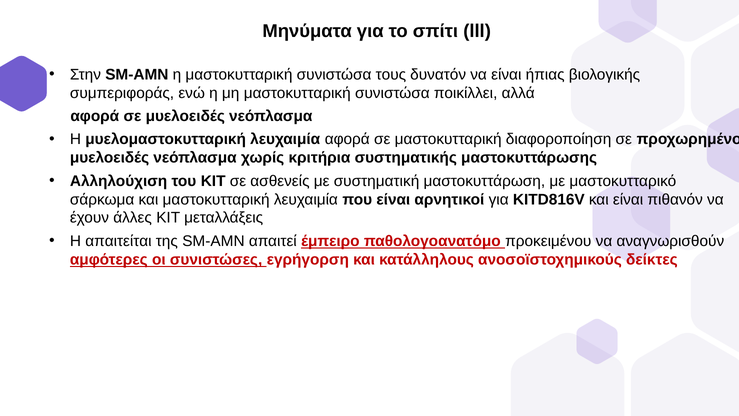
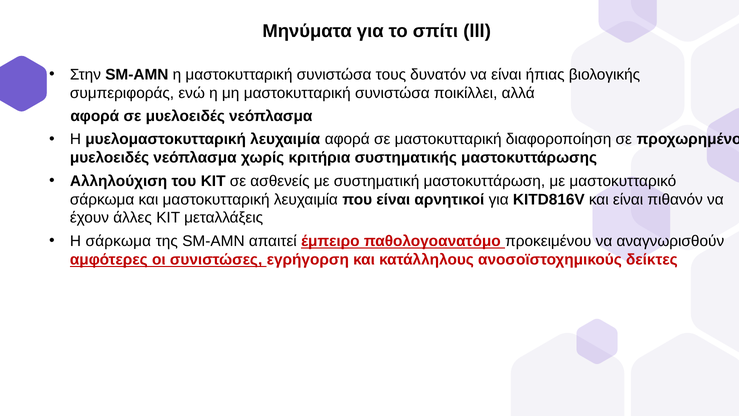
Η απαιτείται: απαιτείται -> σάρκωμα
